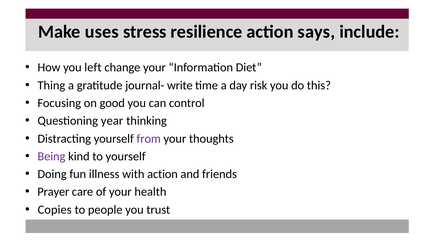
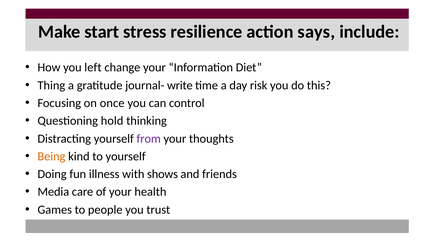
uses: uses -> start
good: good -> once
year: year -> hold
Being colour: purple -> orange
with action: action -> shows
Prayer: Prayer -> Media
Copies: Copies -> Games
